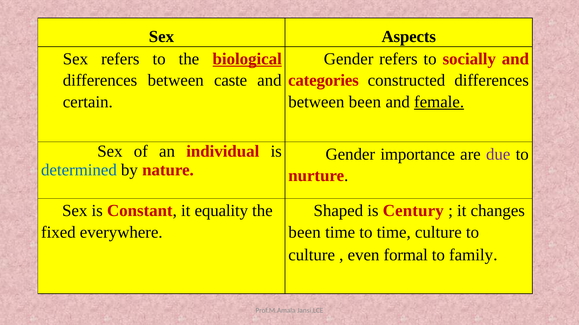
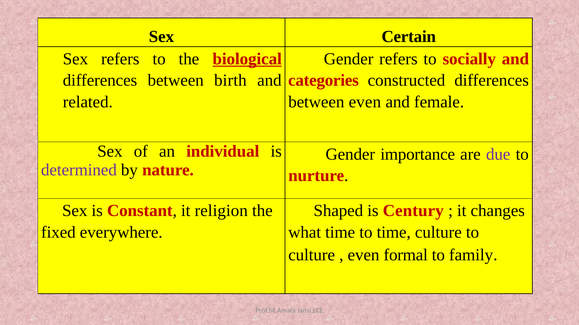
Aspects: Aspects -> Certain
caste: caste -> birth
certain: certain -> related
between been: been -> even
female underline: present -> none
determined colour: blue -> purple
equality: equality -> religion
been at (305, 233): been -> what
